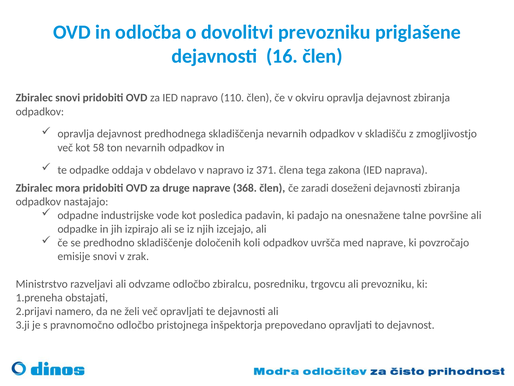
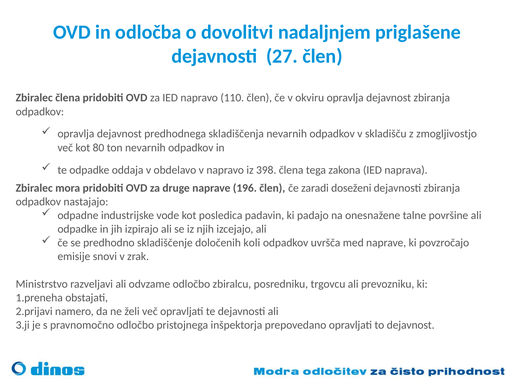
dovolitvi prevozniku: prevozniku -> nadaljnjem
16: 16 -> 27
Zbiralec snovi: snovi -> člena
58: 58 -> 80
371: 371 -> 398
368: 368 -> 196
